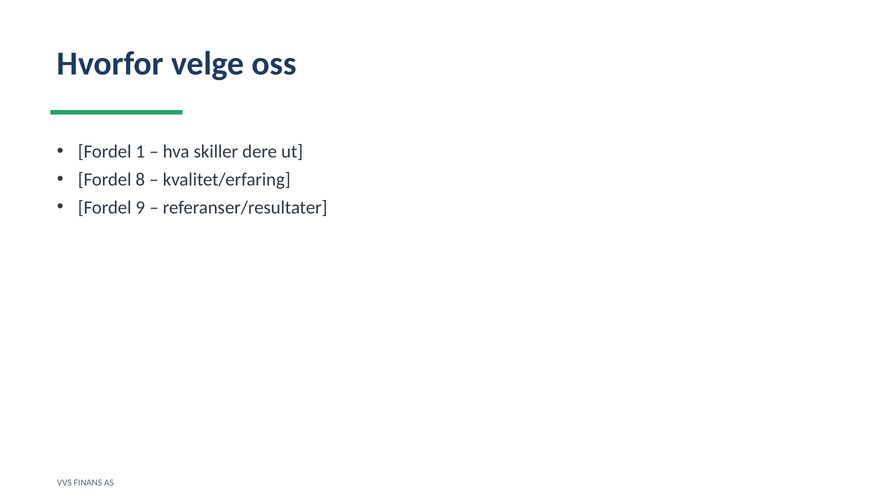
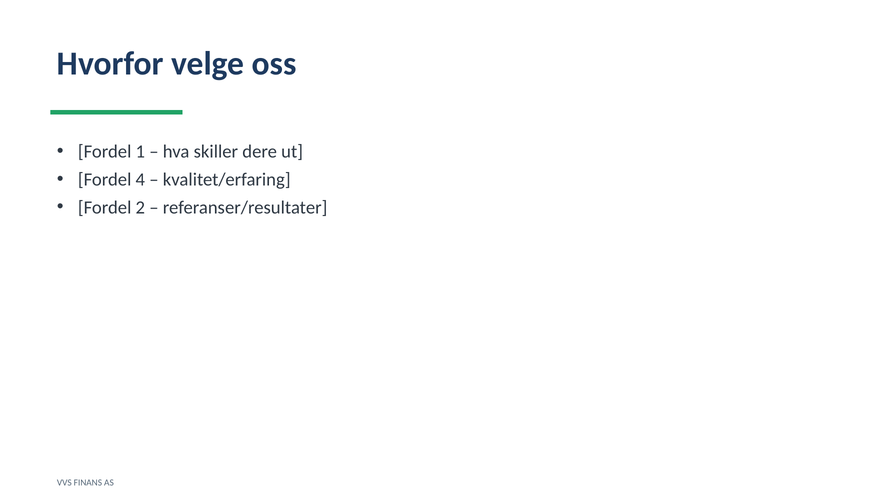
8: 8 -> 4
9: 9 -> 2
